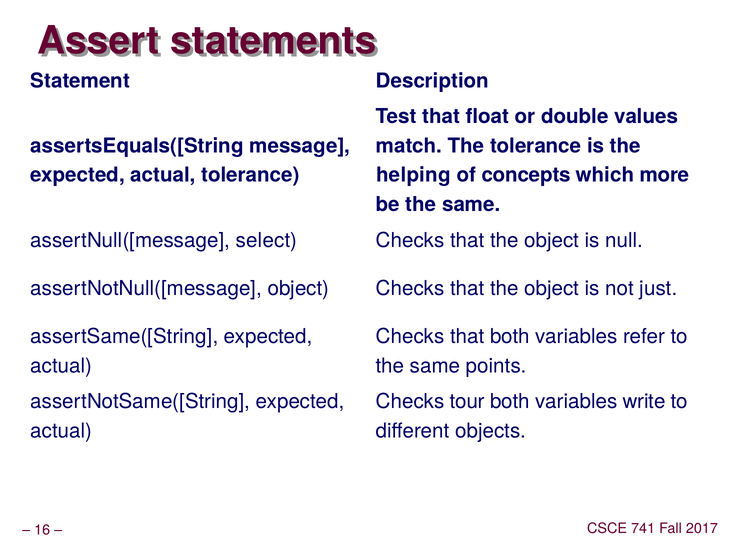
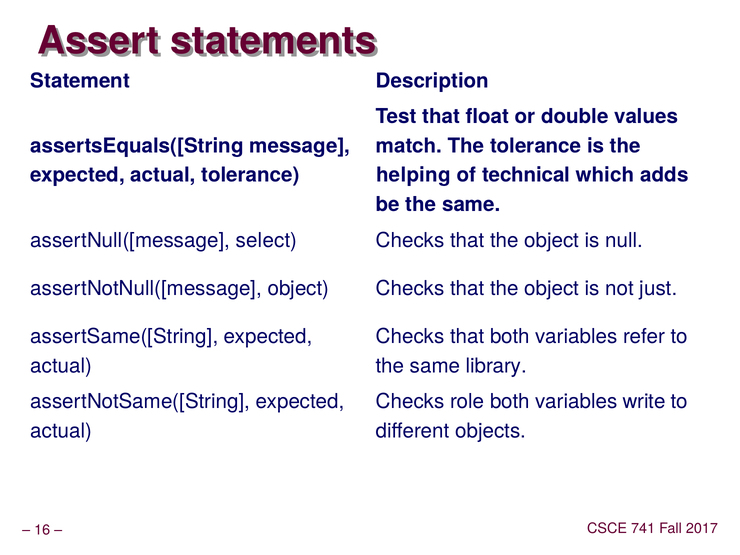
concepts: concepts -> technical
more: more -> adds
points: points -> library
tour: tour -> role
